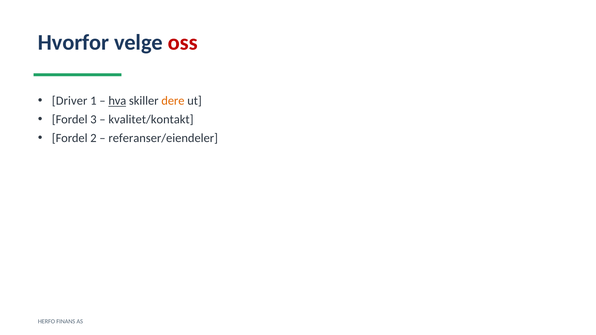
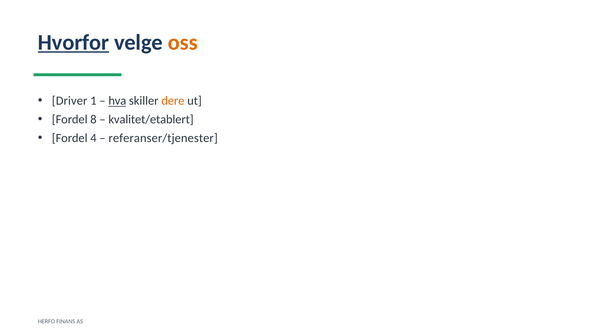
Hvorfor underline: none -> present
oss colour: red -> orange
3: 3 -> 8
kvalitet/kontakt: kvalitet/kontakt -> kvalitet/etablert
2: 2 -> 4
referanser/eiendeler: referanser/eiendeler -> referanser/tjenester
